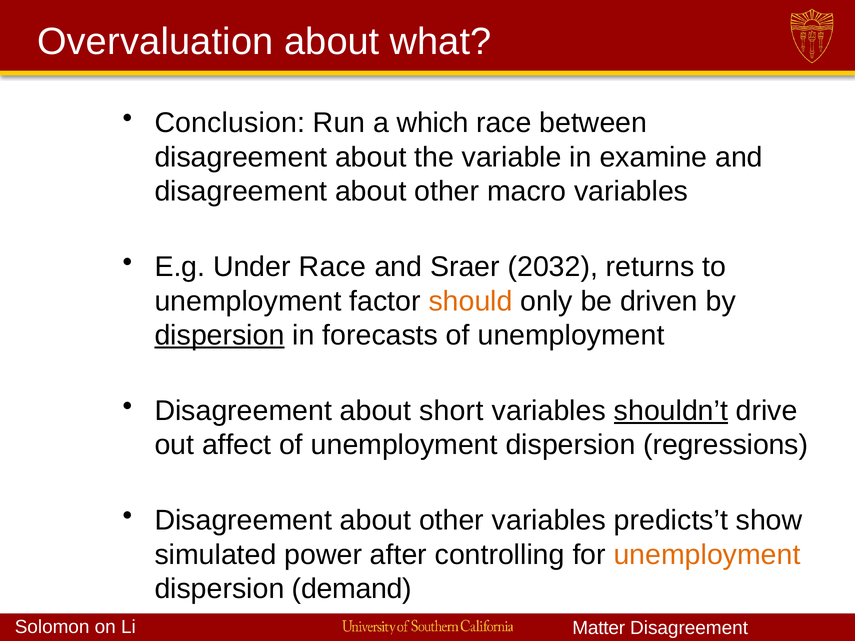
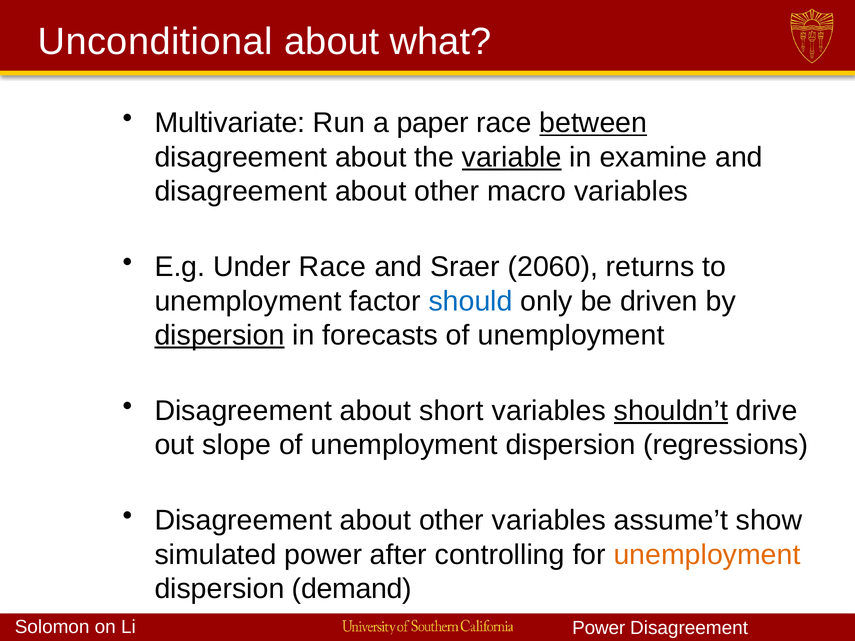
Overvaluation: Overvaluation -> Unconditional
Conclusion: Conclusion -> Multivariate
which: which -> paper
between underline: none -> present
variable underline: none -> present
2032: 2032 -> 2060
should colour: orange -> blue
affect: affect -> slope
predicts’t: predicts’t -> assume’t
Matter at (599, 628): Matter -> Power
